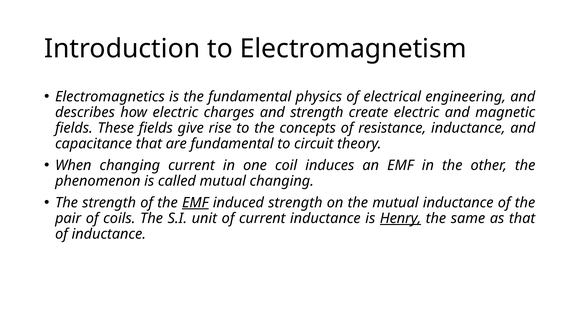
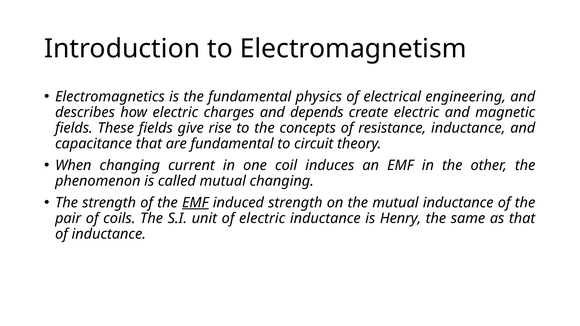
and strength: strength -> depends
of current: current -> electric
Henry underline: present -> none
